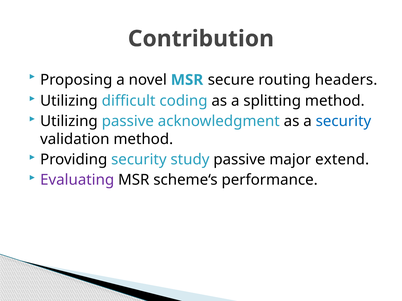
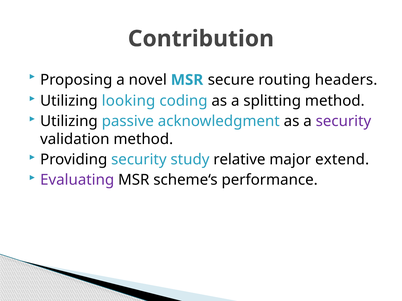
difficult: difficult -> looking
security at (343, 121) colour: blue -> purple
study passive: passive -> relative
